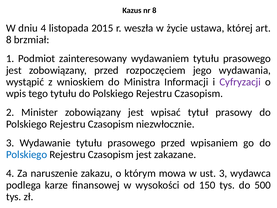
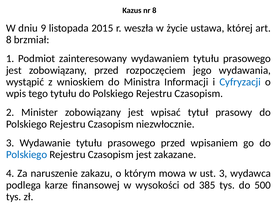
dniu 4: 4 -> 9
Cyfryzacji colour: purple -> blue
150: 150 -> 385
